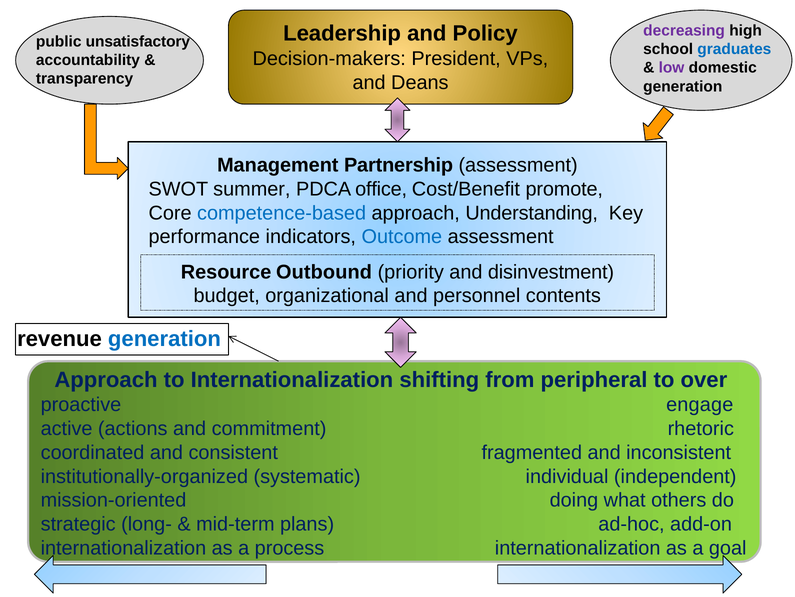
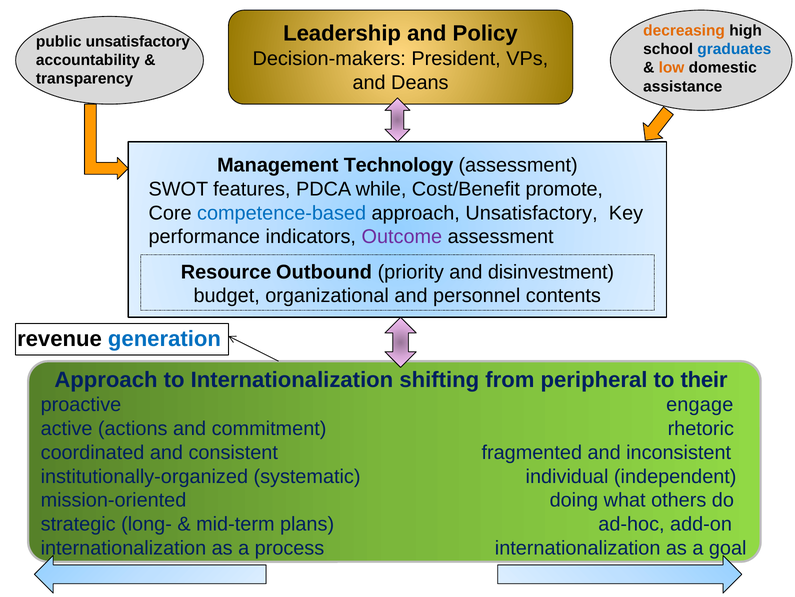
decreasing colour: purple -> orange
low colour: purple -> orange
generation at (683, 86): generation -> assistance
Partnership: Partnership -> Technology
summer: summer -> features
office: office -> while
approach Understanding: Understanding -> Unsatisfactory
Outcome colour: blue -> purple
over: over -> their
